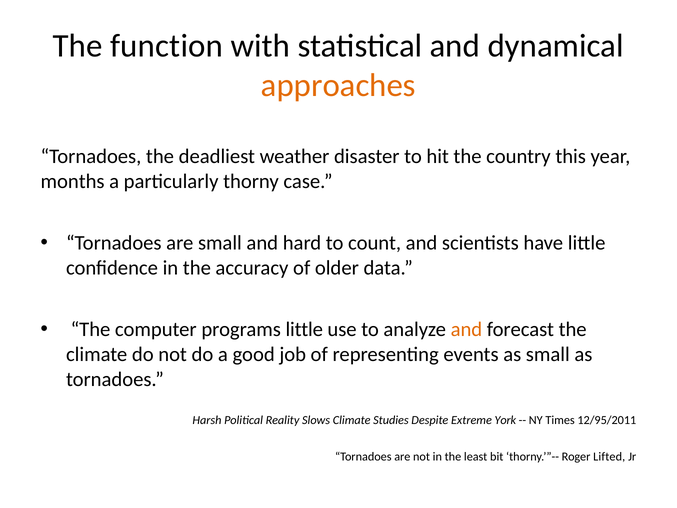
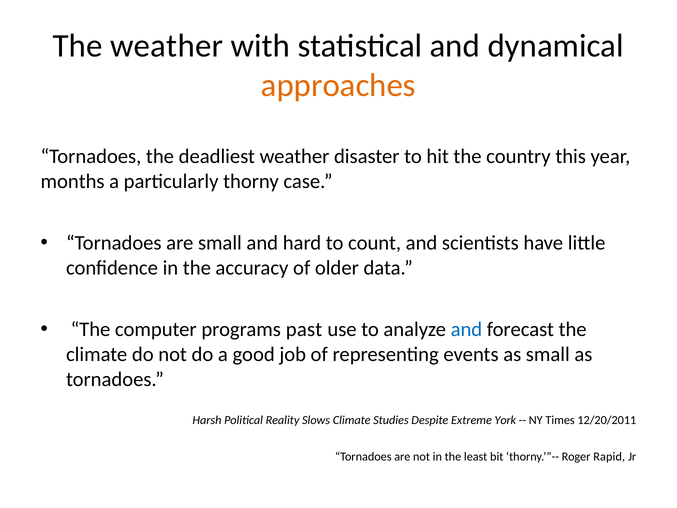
The function: function -> weather
programs little: little -> past
and at (466, 329) colour: orange -> blue
12/95/2011: 12/95/2011 -> 12/20/2011
Lifted: Lifted -> Rapid
